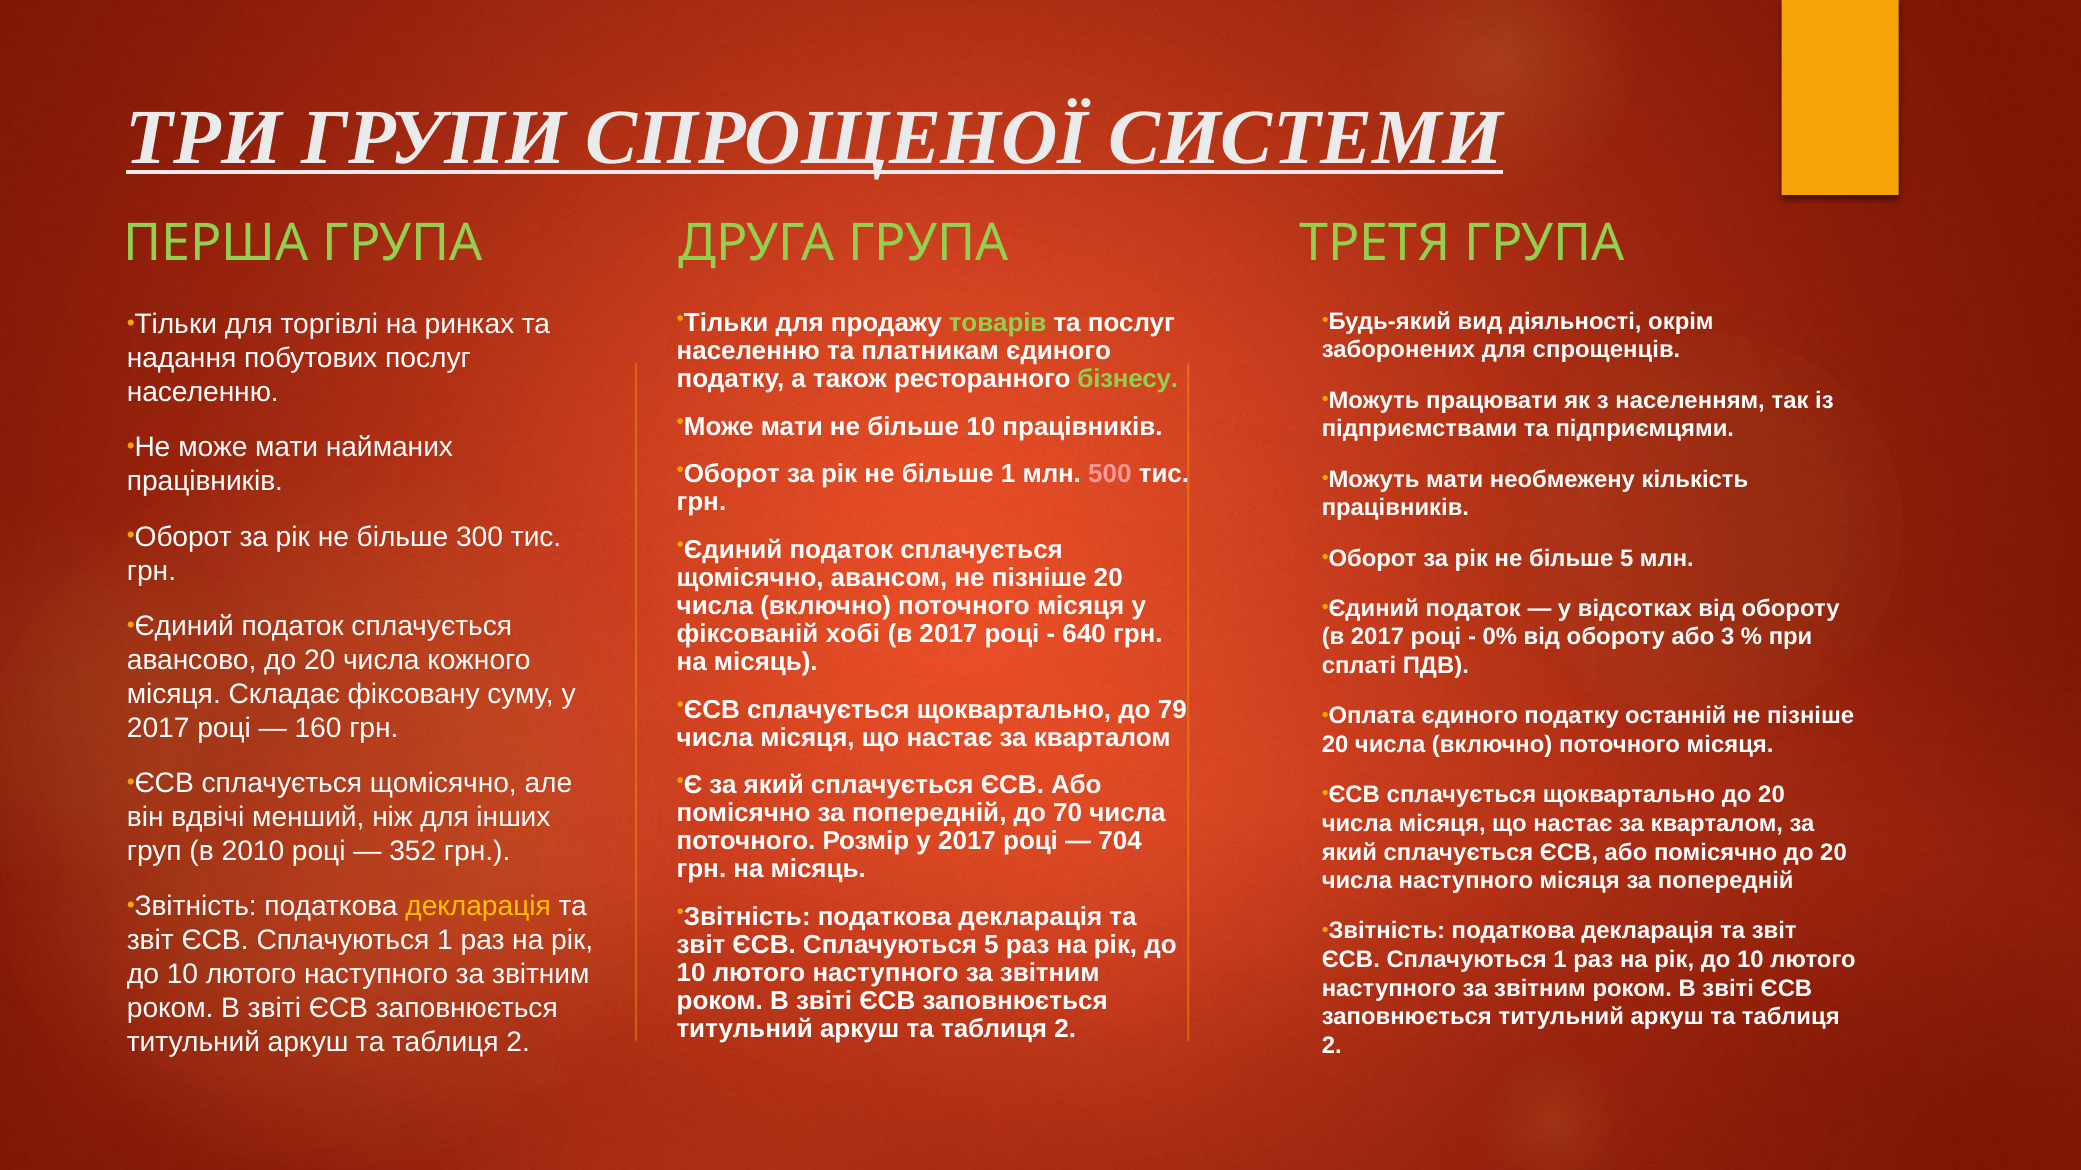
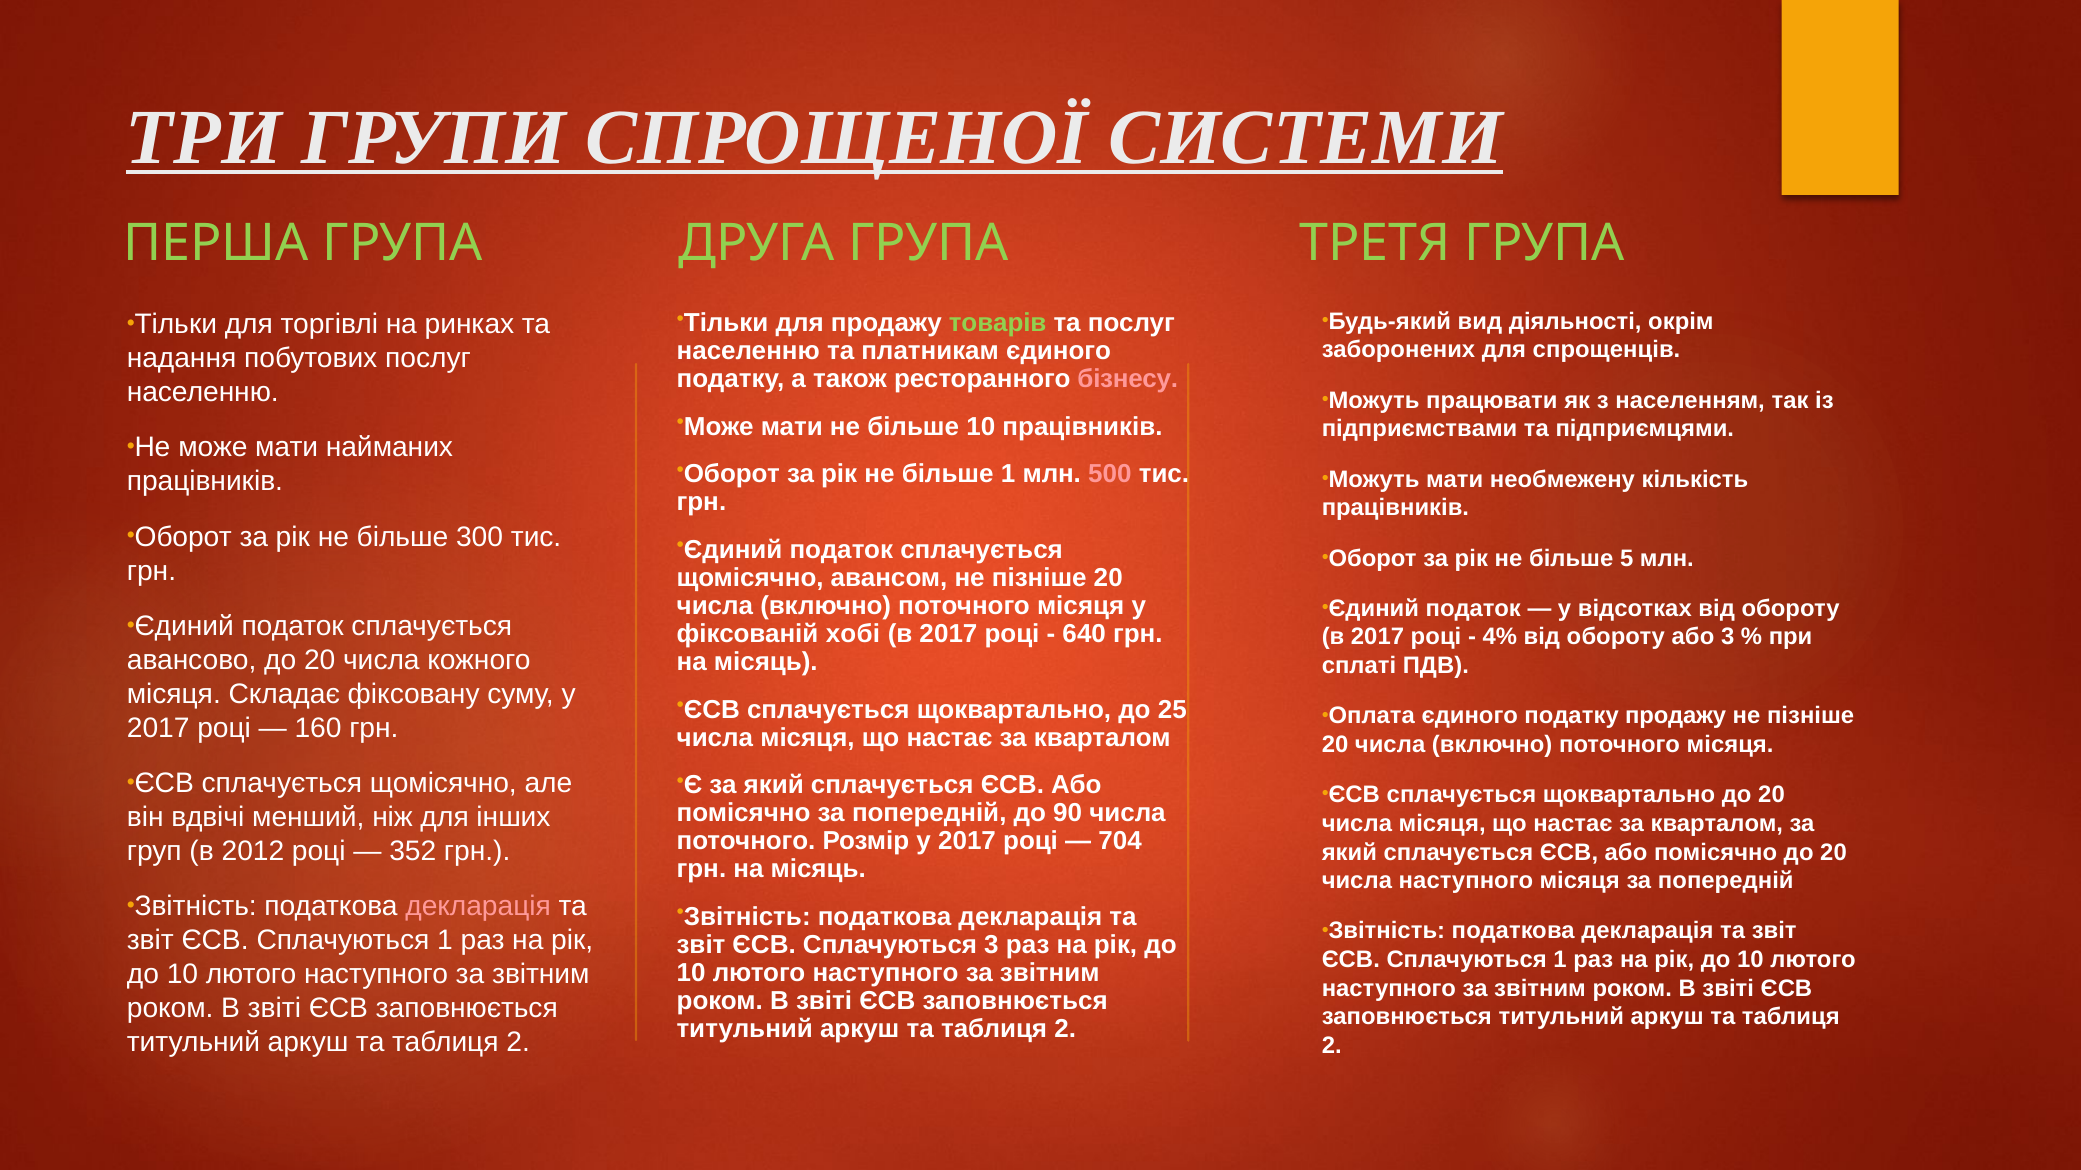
бізнесу colour: light green -> pink
0%: 0% -> 4%
79: 79 -> 25
податку останній: останній -> продажу
70: 70 -> 90
2010: 2010 -> 2012
декларація at (478, 907) colour: yellow -> pink
Сплачуються 5: 5 -> 3
